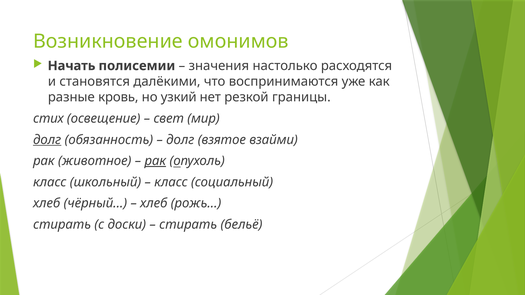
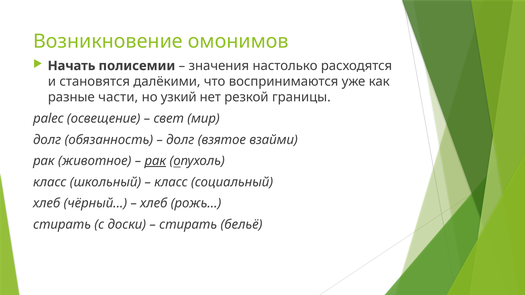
кровь: кровь -> части
стих: стих -> palec
долг at (47, 140) underline: present -> none
